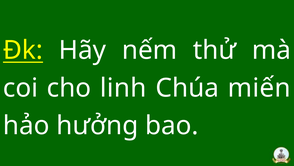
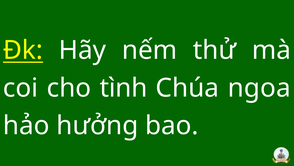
linh: linh -> tình
miến: miến -> ngoa
